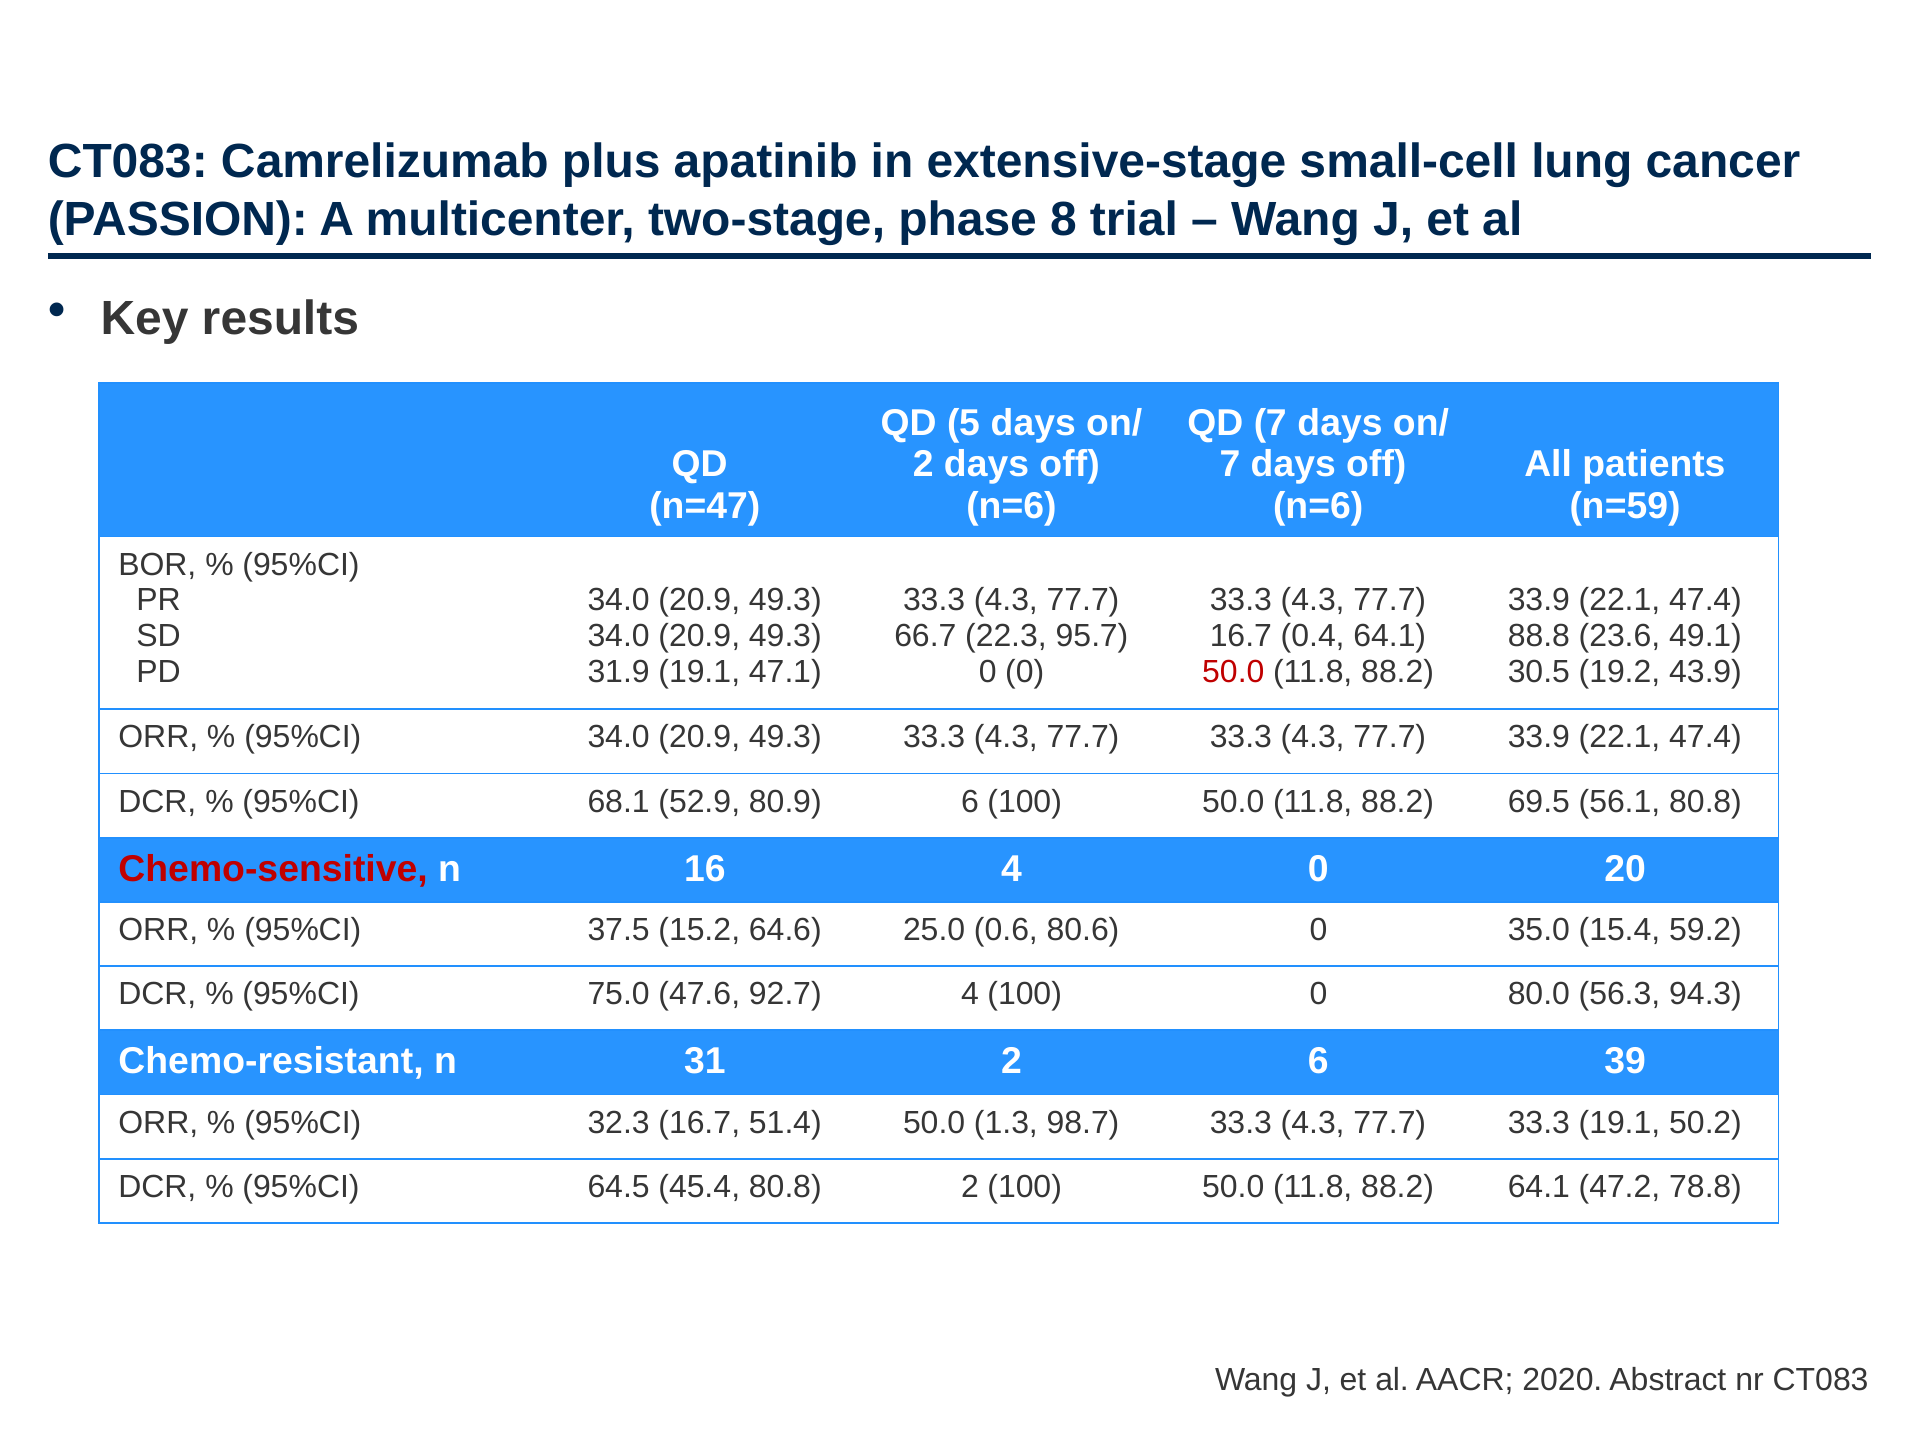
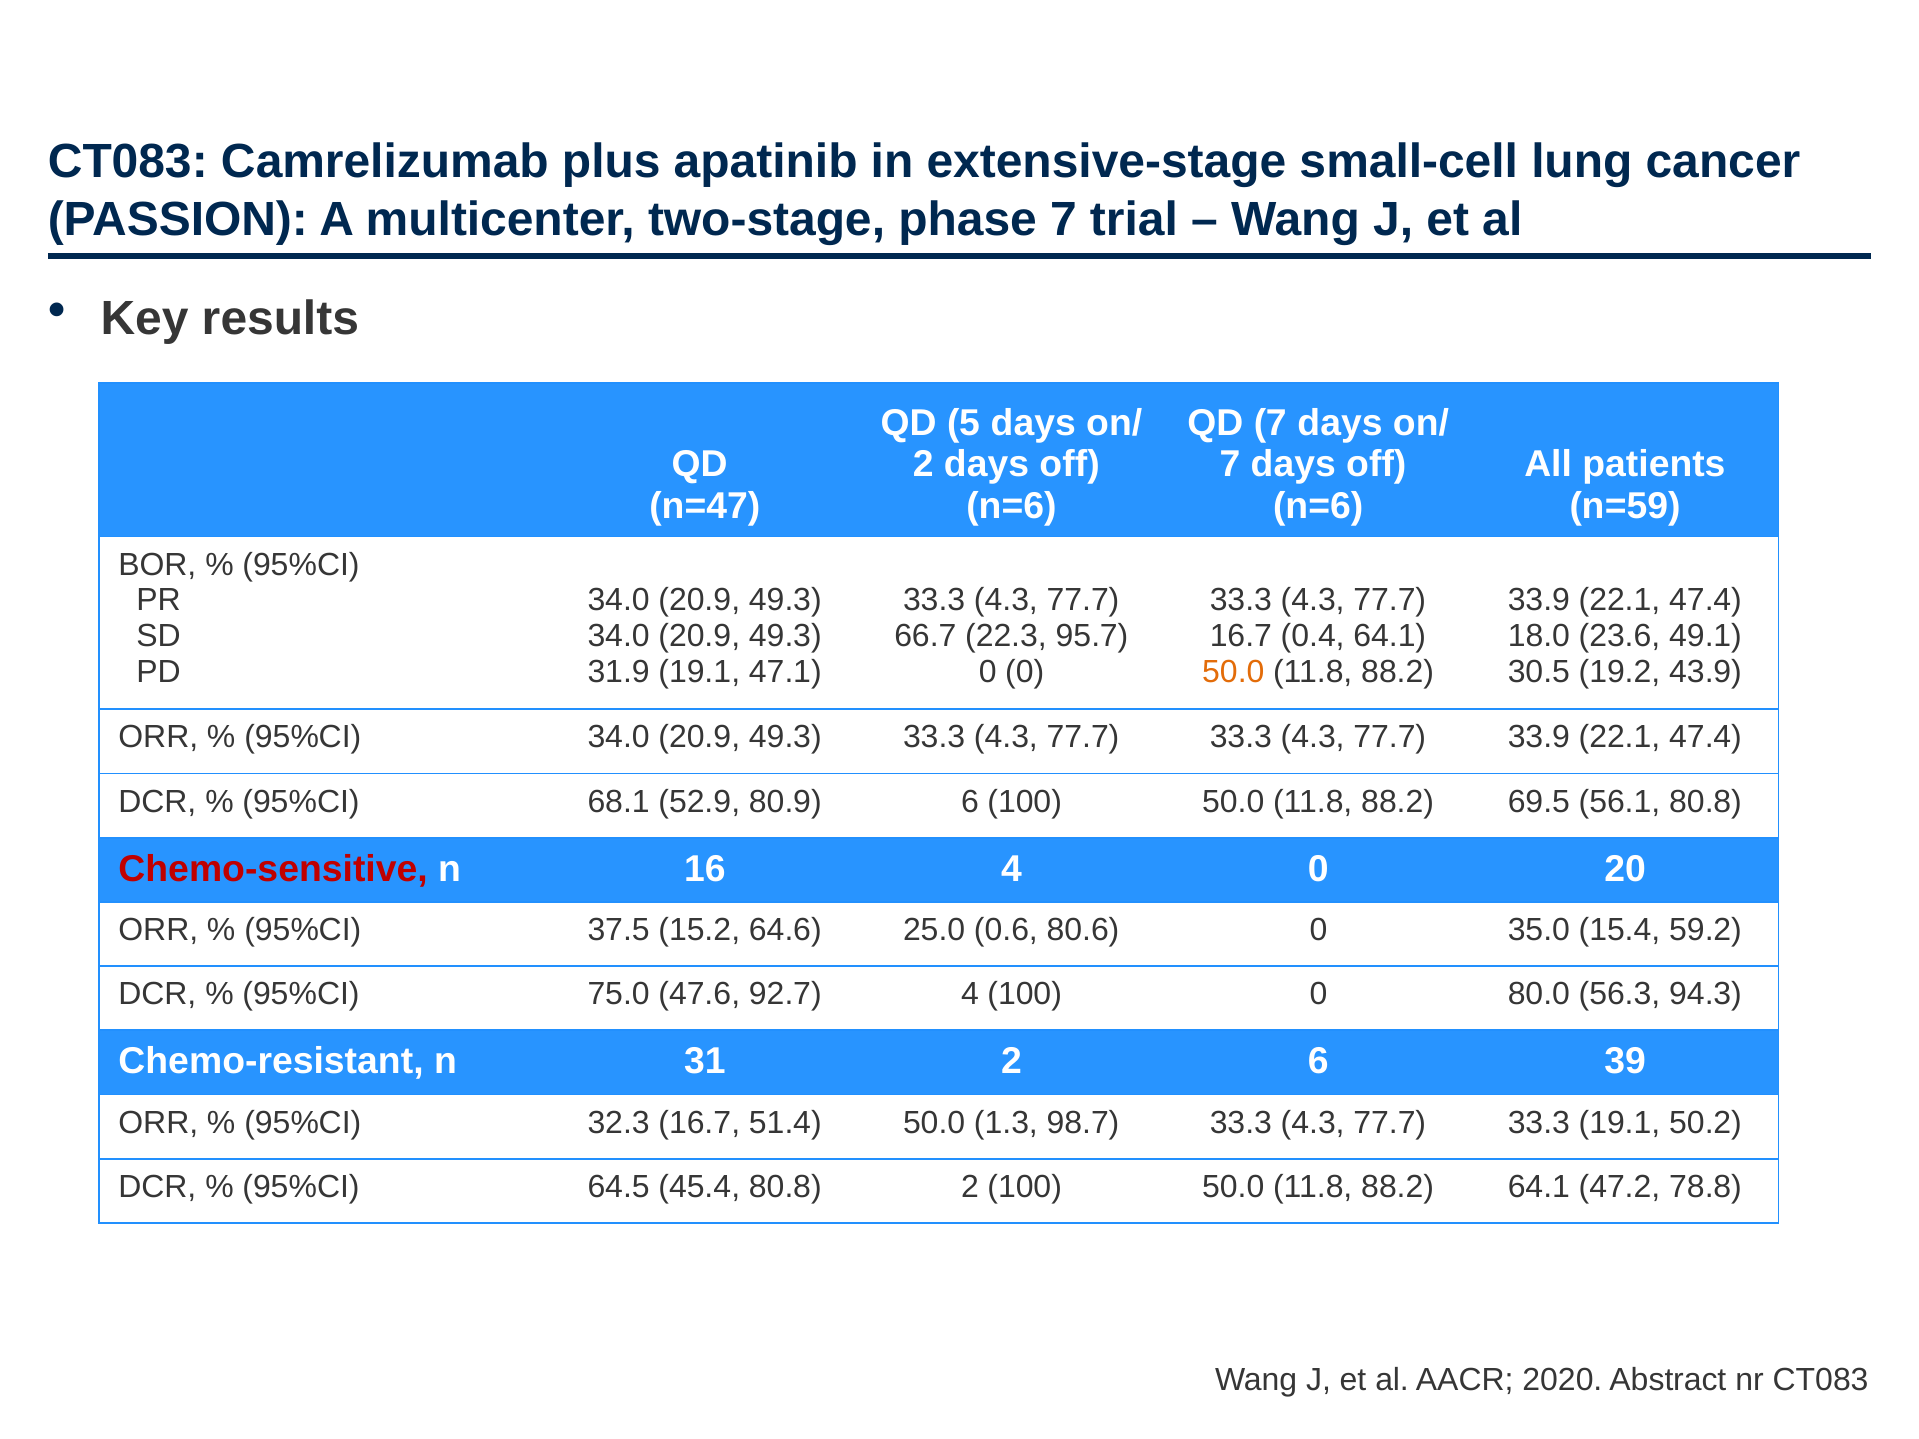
phase 8: 8 -> 7
88.8: 88.8 -> 18.0
50.0 at (1233, 672) colour: red -> orange
